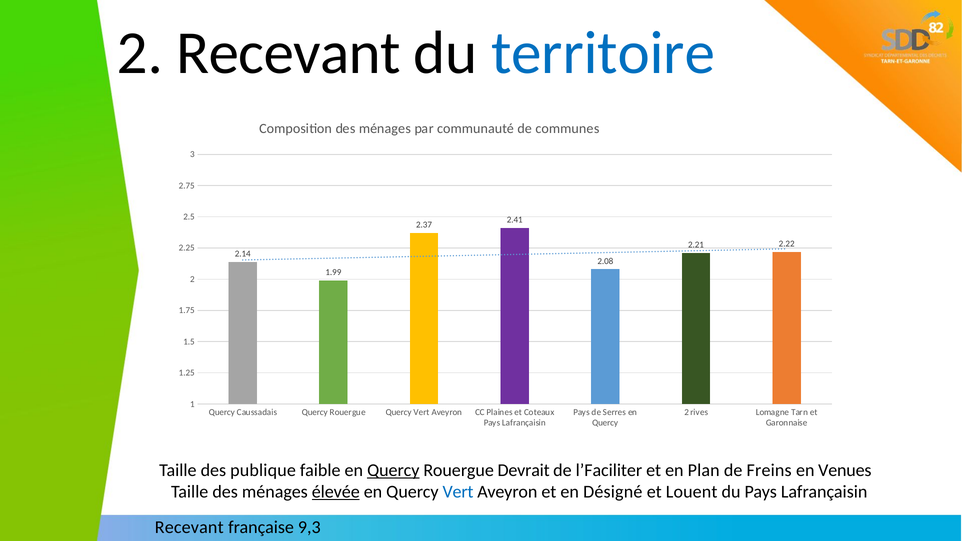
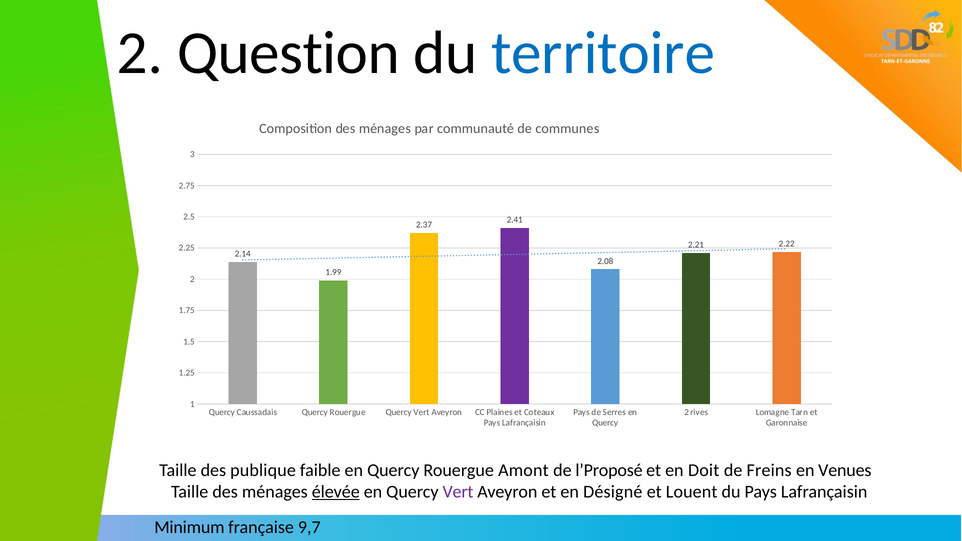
2 Recevant: Recevant -> Question
Quercy at (393, 470) underline: present -> none
Devrait: Devrait -> Amont
l’Faciliter: l’Faciliter -> l’Proposé
Plan: Plan -> Doit
Vert at (458, 492) colour: blue -> purple
Recevant at (189, 528): Recevant -> Minimum
9,3: 9,3 -> 9,7
